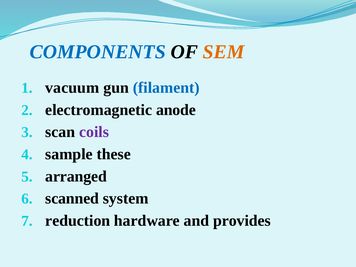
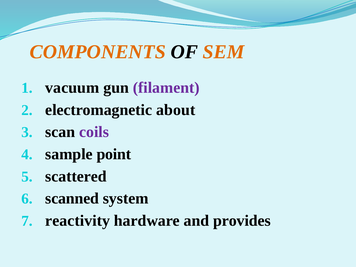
COMPONENTS colour: blue -> orange
filament colour: blue -> purple
anode: anode -> about
these: these -> point
arranged: arranged -> scattered
reduction: reduction -> reactivity
